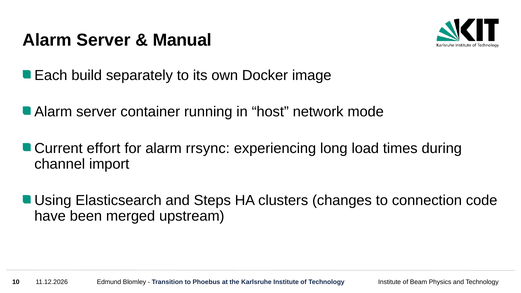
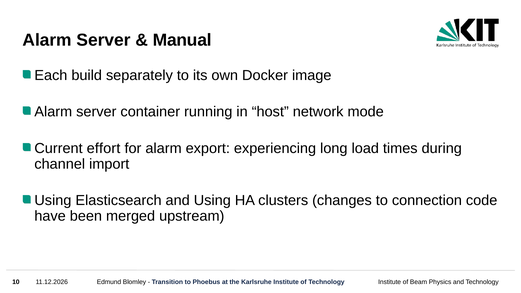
rrsync: rrsync -> export
and Steps: Steps -> Using
